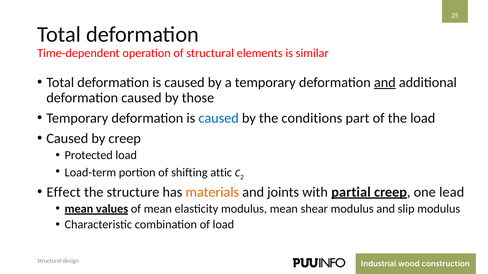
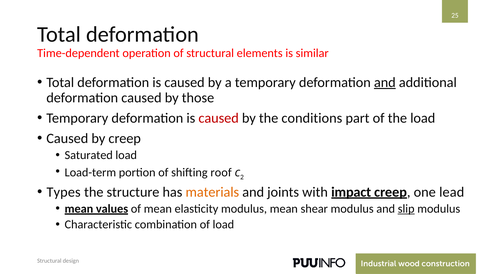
caused at (219, 118) colour: blue -> red
Protected: Protected -> Saturated
attic: attic -> roof
Effect: Effect -> Types
partial: partial -> impact
slip underline: none -> present
